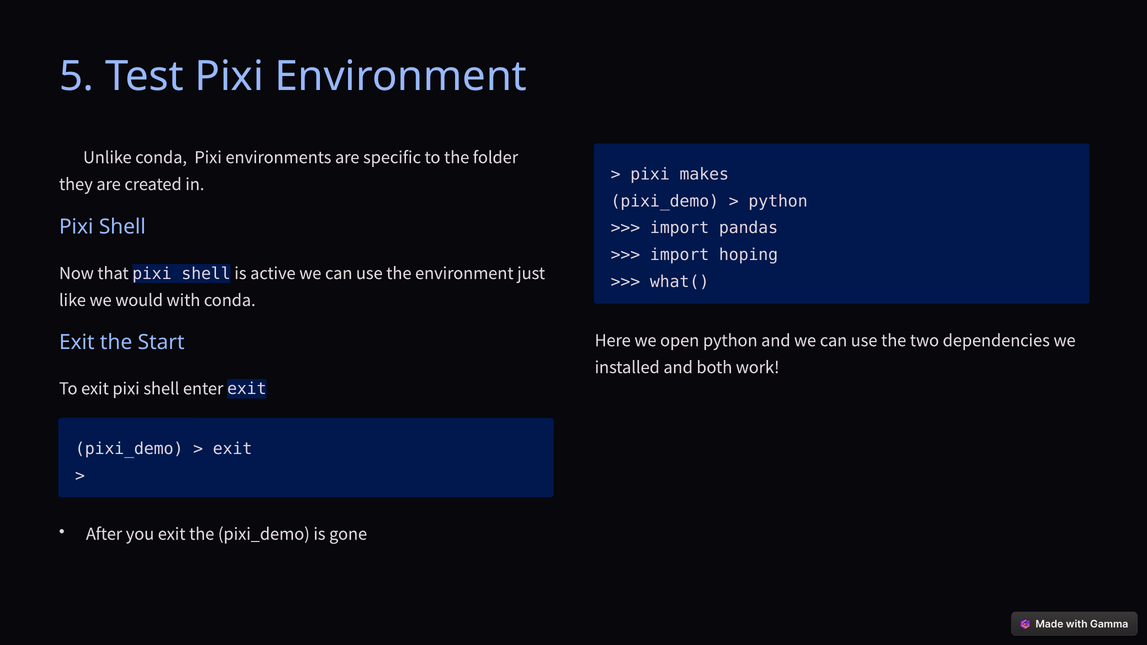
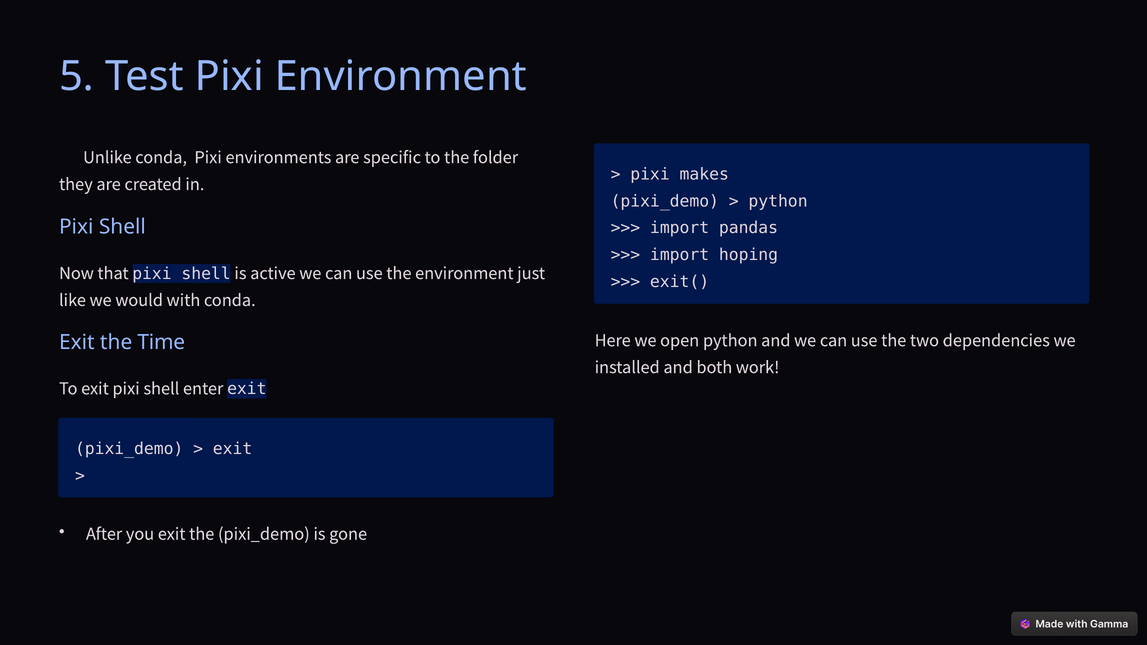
what(: what( -> exit(
Start: Start -> Time
